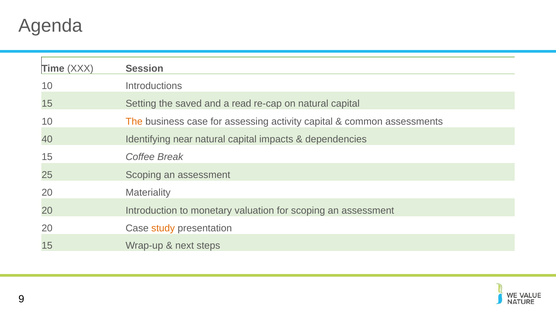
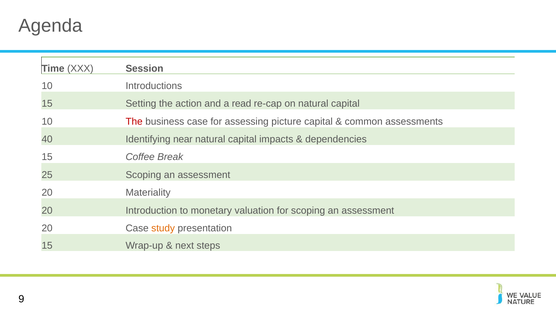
saved: saved -> action
The at (134, 121) colour: orange -> red
activity: activity -> picture
